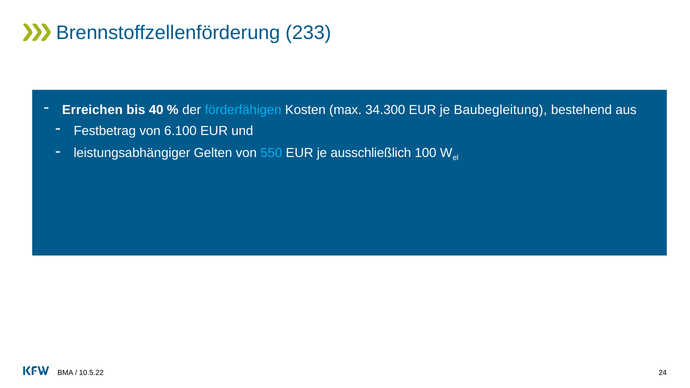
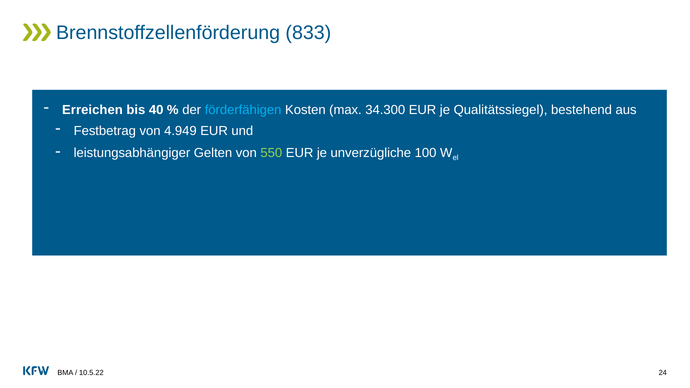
233: 233 -> 833
Baubegleitung: Baubegleitung -> Qualitätssiegel
6.100: 6.100 -> 4.949
550 colour: light blue -> light green
ausschließlich: ausschließlich -> unverzügliche
